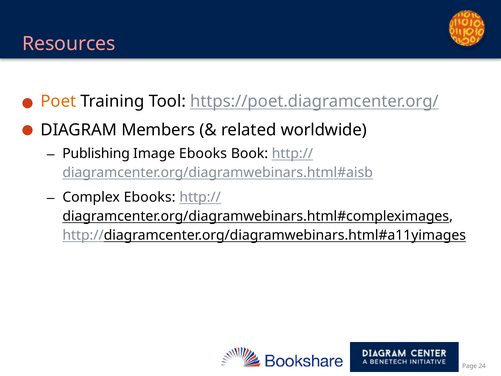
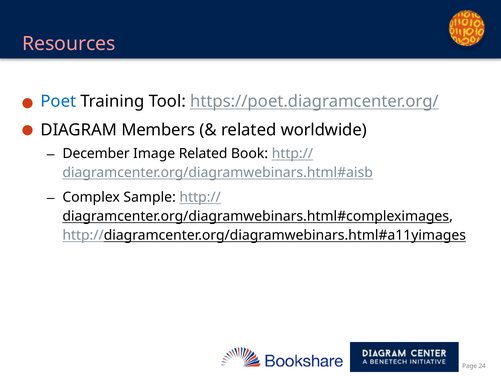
Poet colour: orange -> blue
Publishing: Publishing -> December
Image Ebooks: Ebooks -> Related
Complex Ebooks: Ebooks -> Sample
